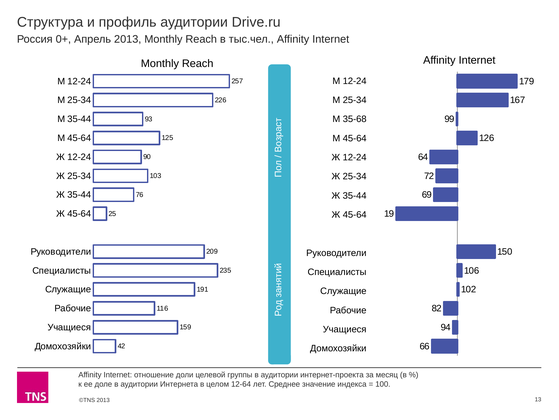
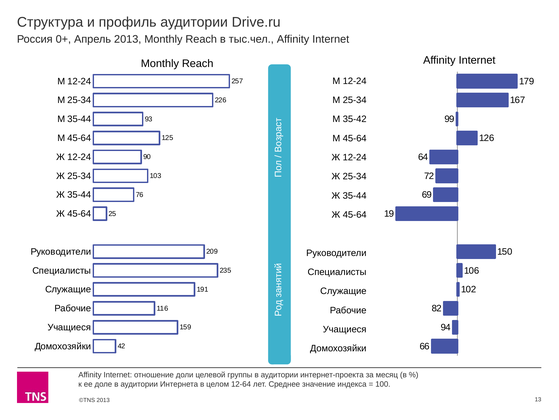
35-68: 35-68 -> 35-42
